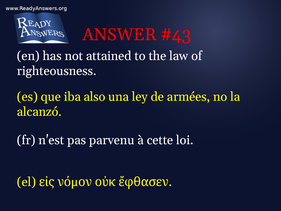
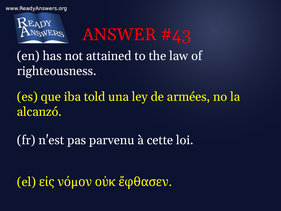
also: also -> told
